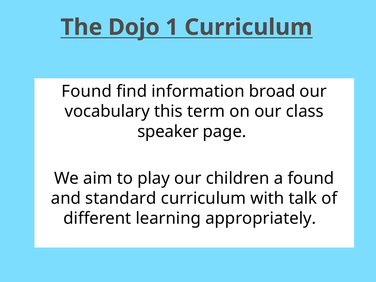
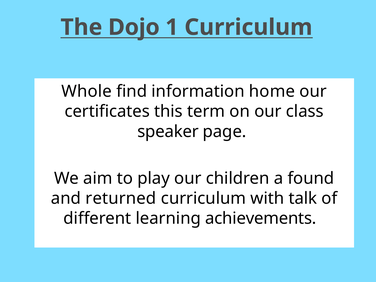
Found at (87, 91): Found -> Whole
broad: broad -> home
vocabulary: vocabulary -> certificates
standard: standard -> returned
appropriately: appropriately -> achievements
